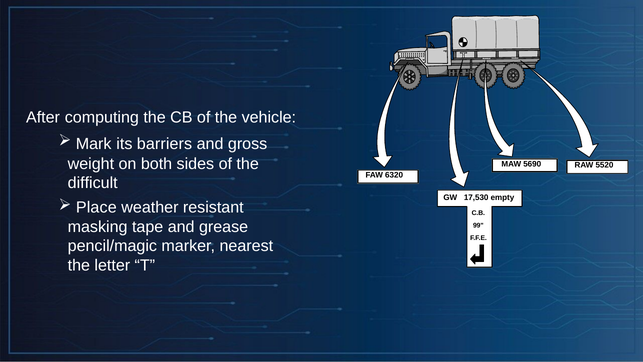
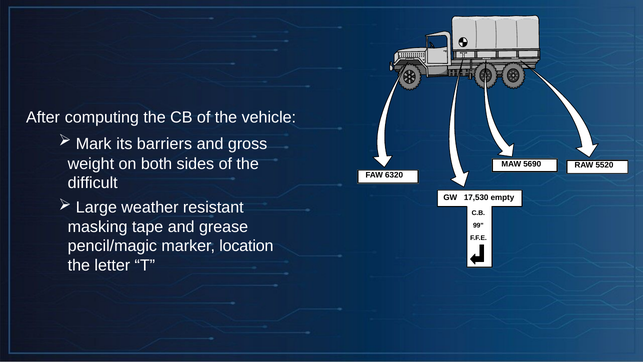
Place: Place -> Large
nearest: nearest -> location
